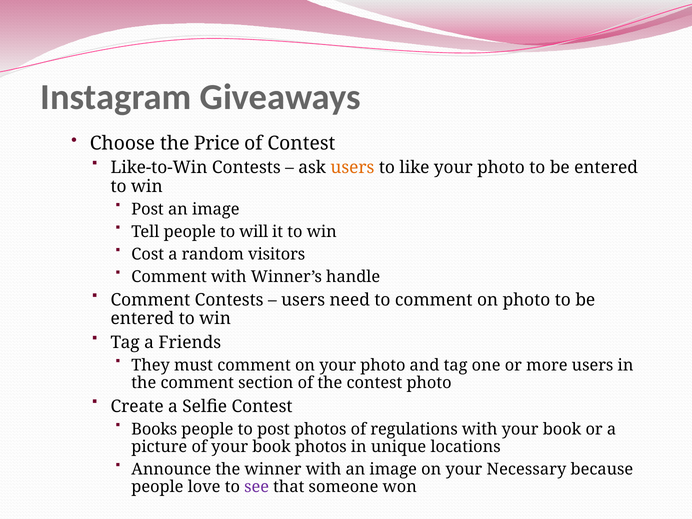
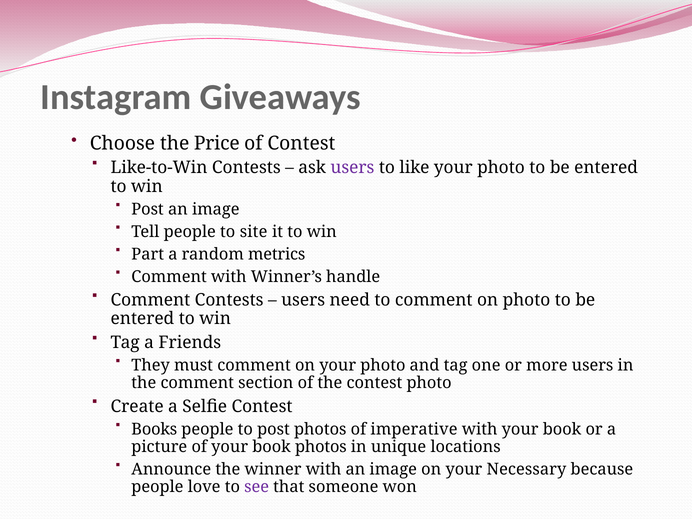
users at (352, 168) colour: orange -> purple
will: will -> site
Cost: Cost -> Part
visitors: visitors -> metrics
regulations: regulations -> imperative
